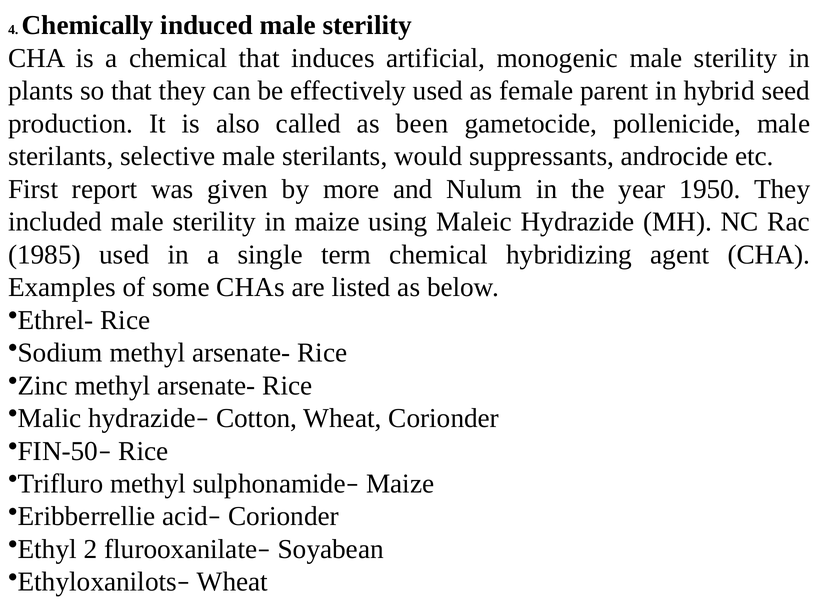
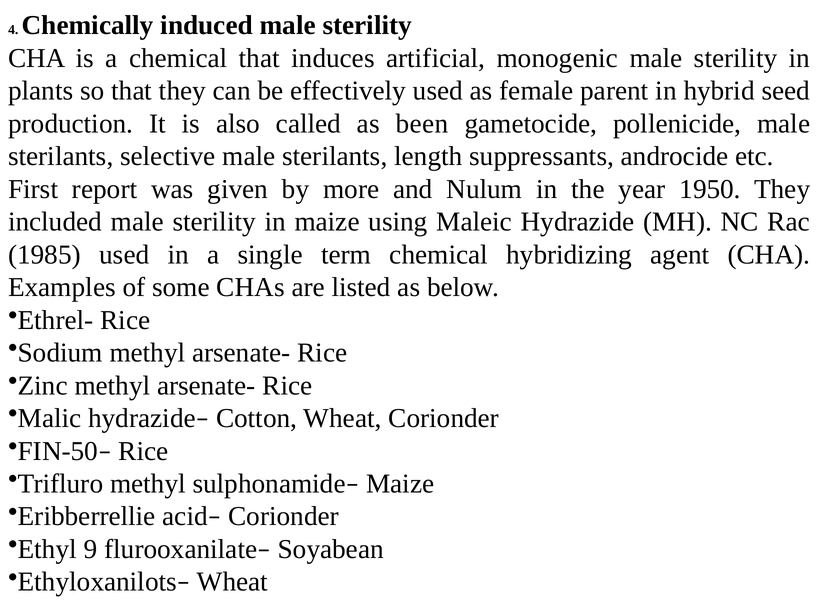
would: would -> length
2: 2 -> 9
